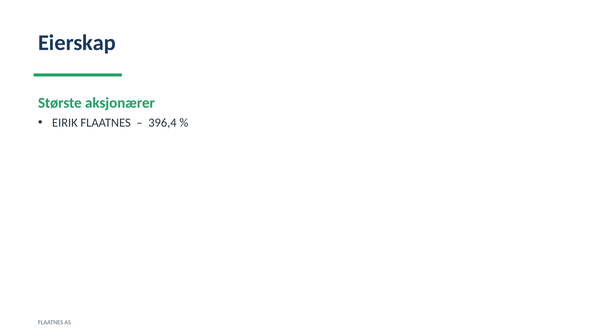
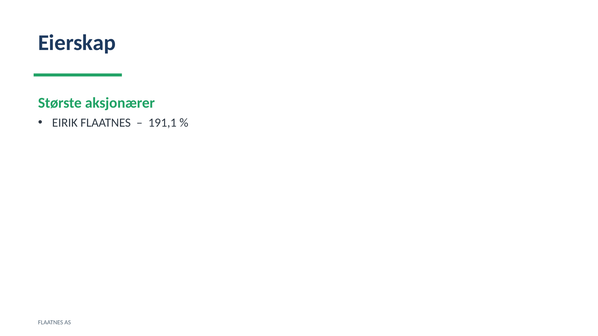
396,4: 396,4 -> 191,1
